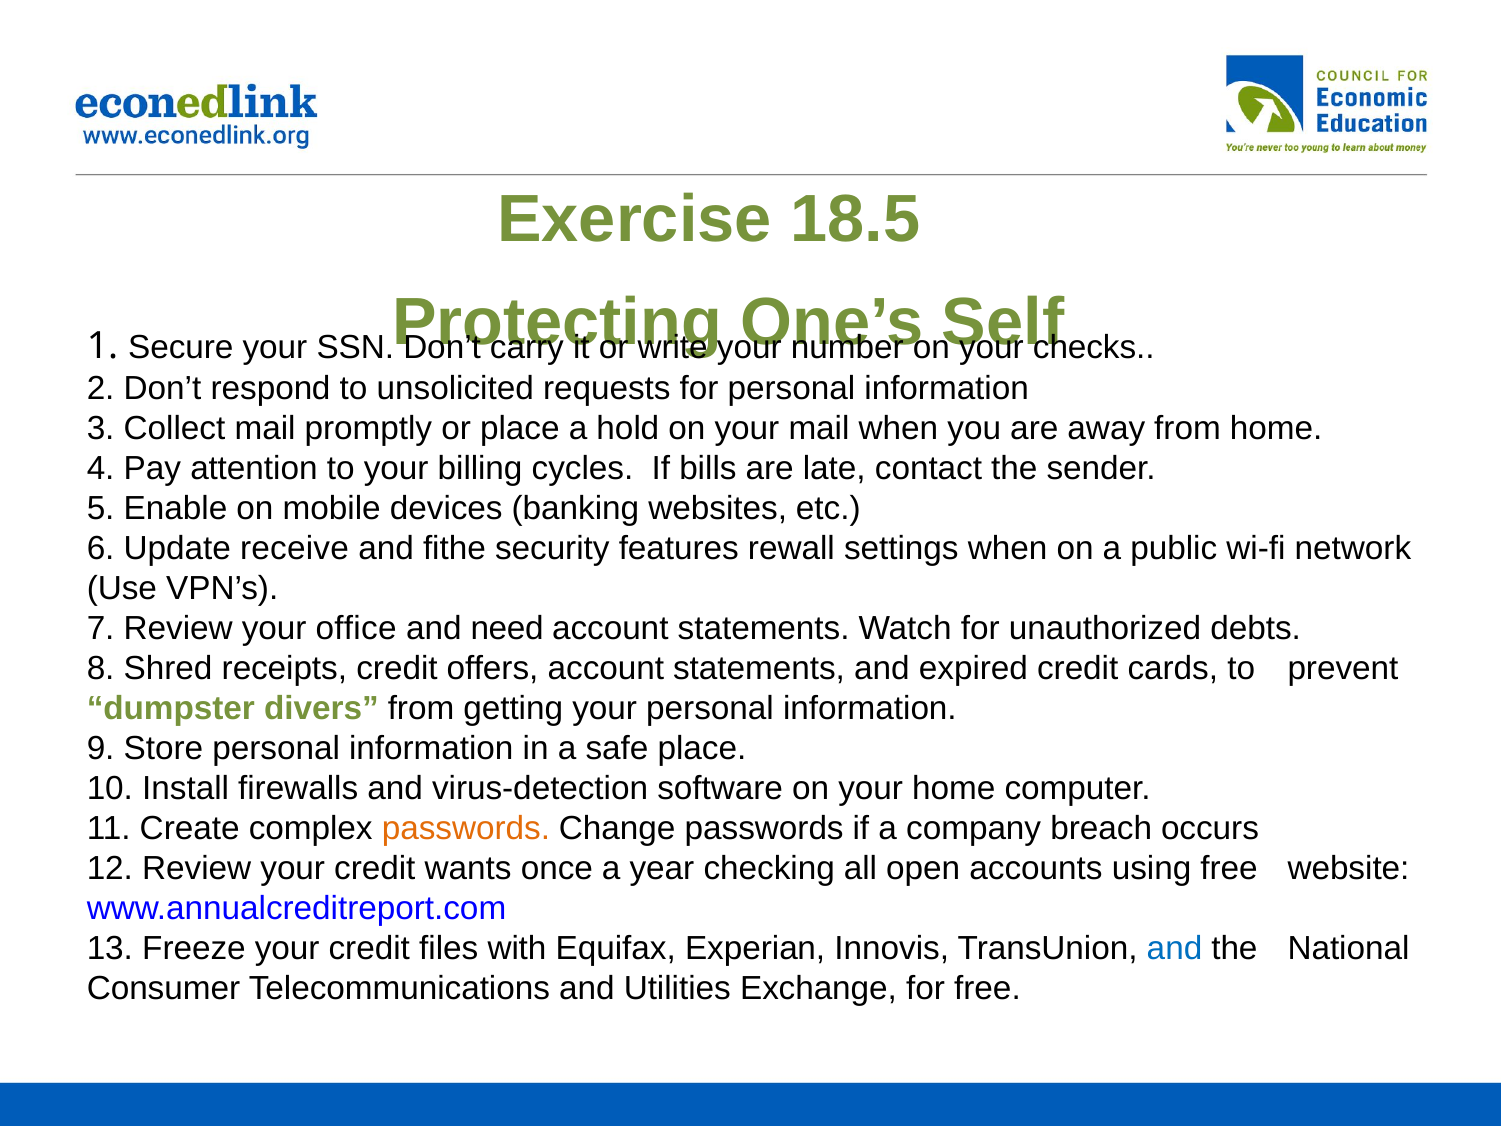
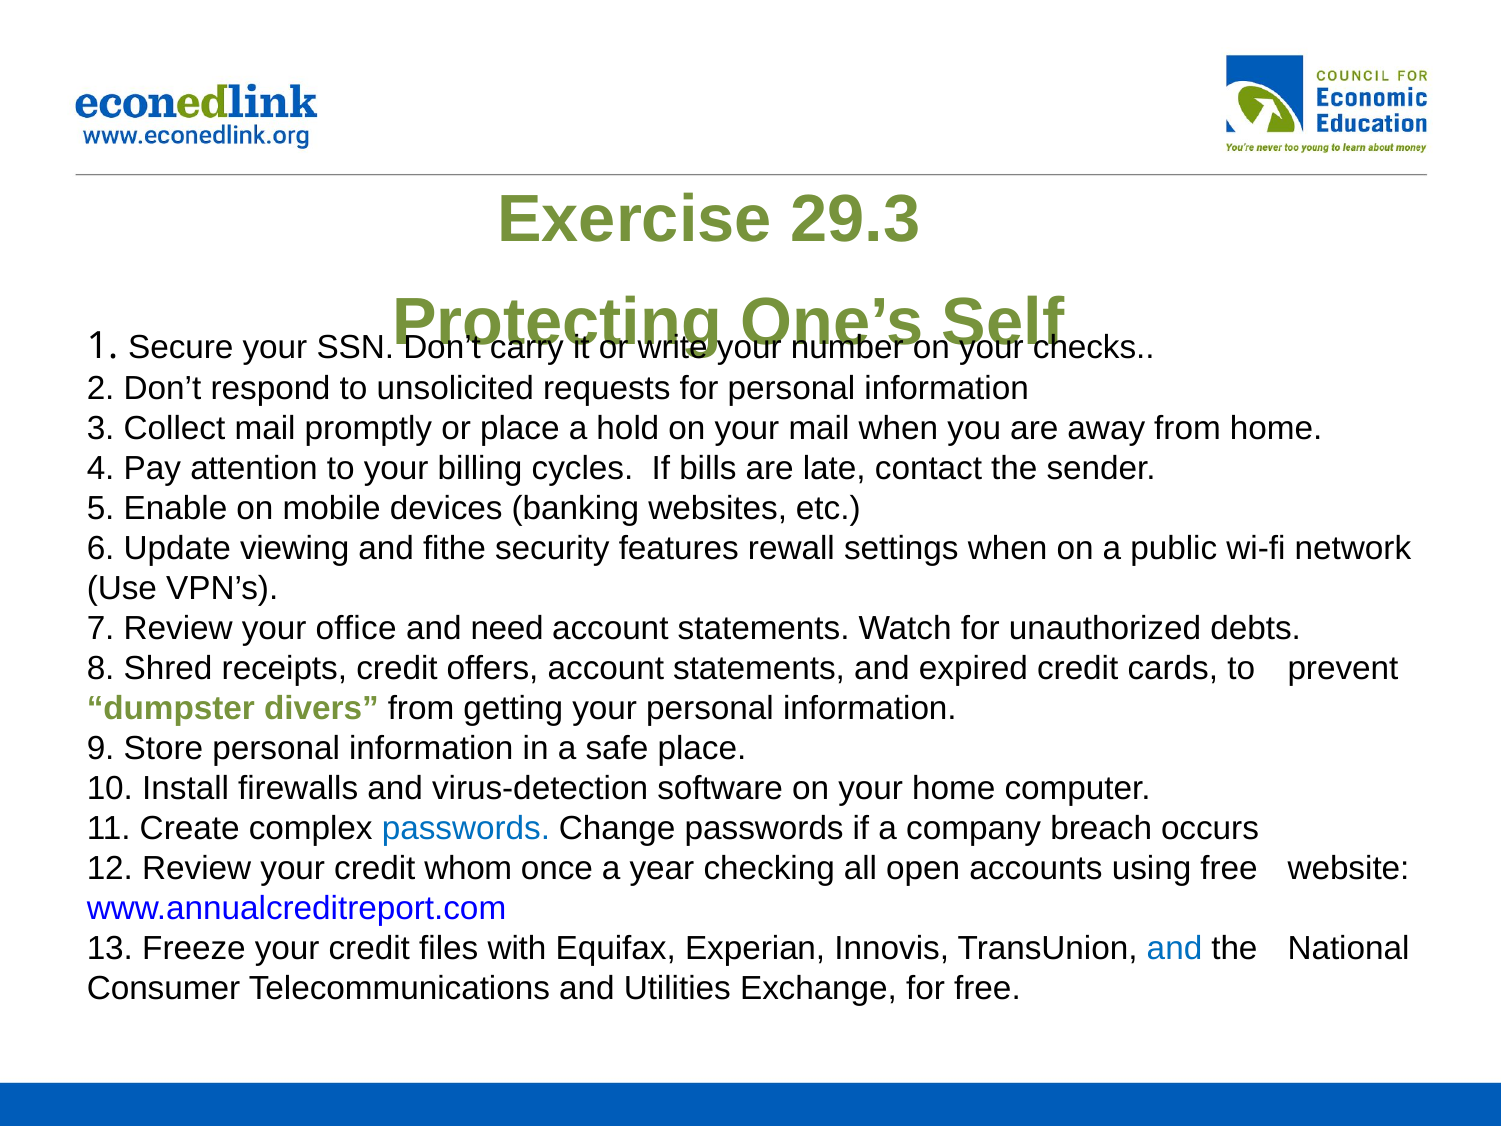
18.5: 18.5 -> 29.3
receive: receive -> viewing
passwords at (466, 828) colour: orange -> blue
wants: wants -> whom
